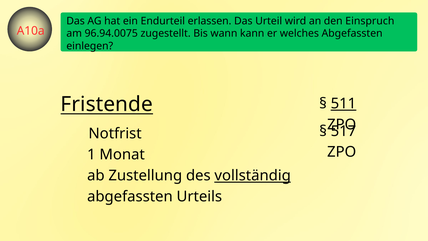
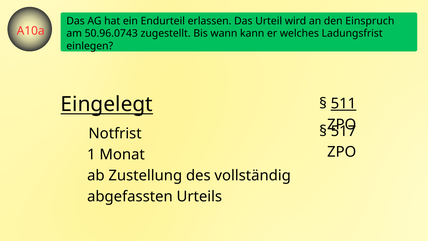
96.94.0075: 96.94.0075 -> 50.96.0743
welches Abgefassten: Abgefassten -> Ladungsfrist
Fristende: Fristende -> Eingelegt
vollständig underline: present -> none
